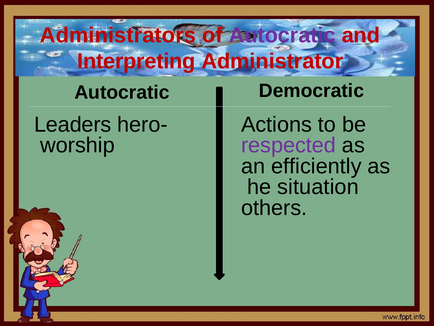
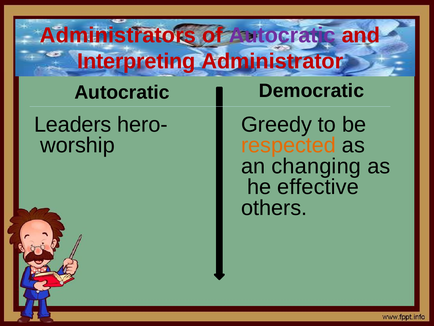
Actions: Actions -> Greedy
respected colour: purple -> orange
efficiently: efficiently -> changing
situation: situation -> effective
